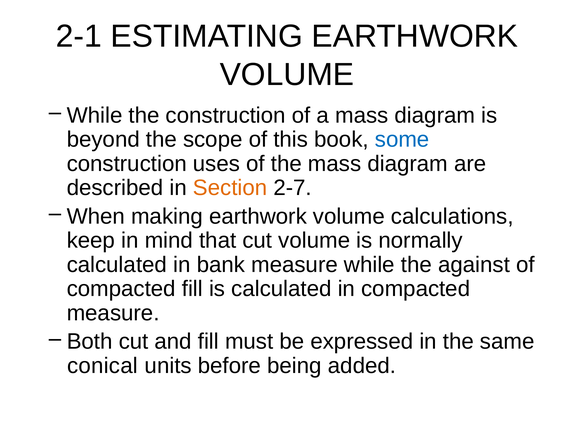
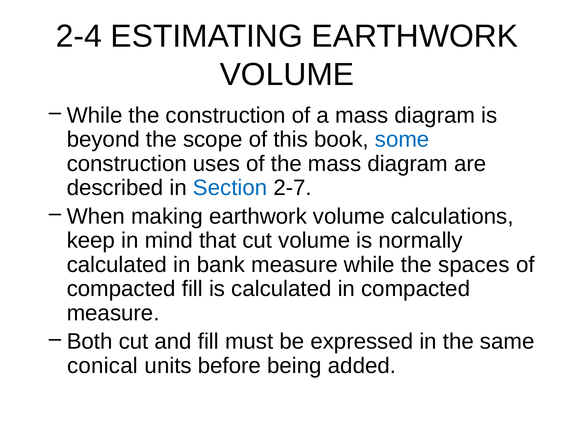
2-1: 2-1 -> 2-4
Section colour: orange -> blue
against: against -> spaces
